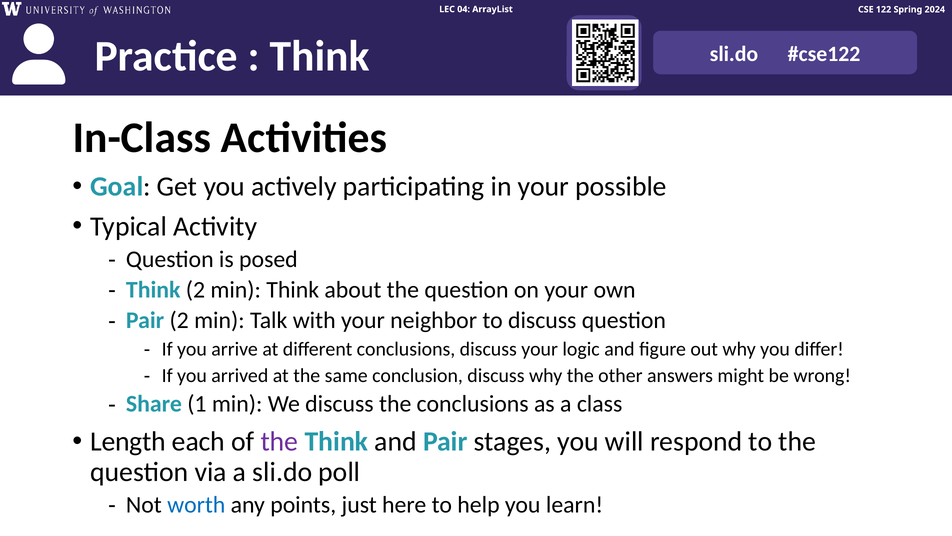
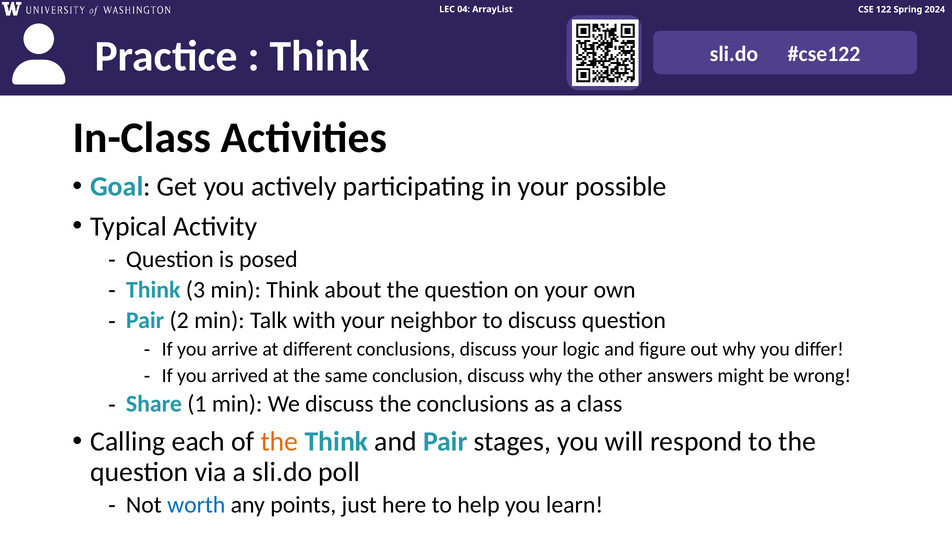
Think 2: 2 -> 3
Length: Length -> Calling
the at (279, 441) colour: purple -> orange
